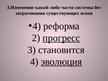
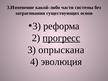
4 at (37, 26): 4 -> 3
становится: становится -> опрыскана
эволюция underline: present -> none
